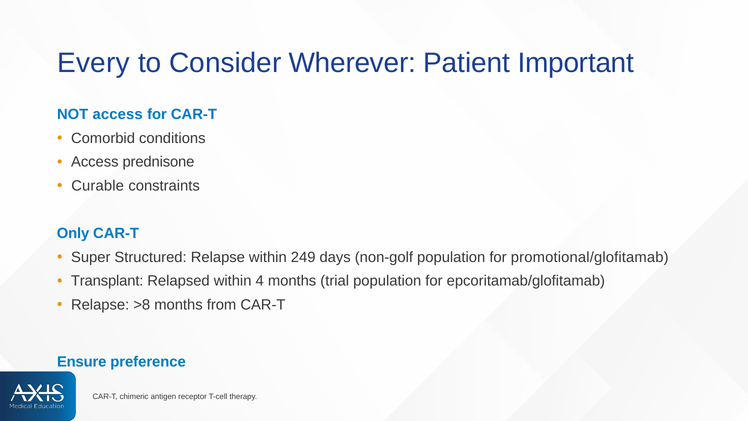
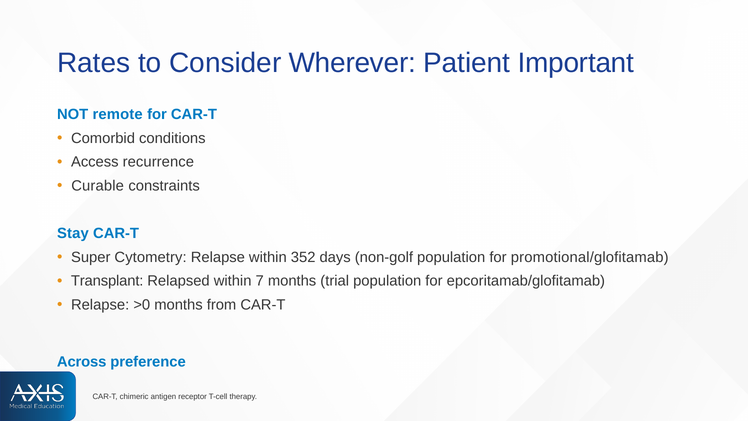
Every: Every -> Rates
NOT access: access -> remote
prednisone: prednisone -> recurrence
Only: Only -> Stay
Structured: Structured -> Cytometry
249: 249 -> 352
4: 4 -> 7
>8: >8 -> >0
Ensure: Ensure -> Across
